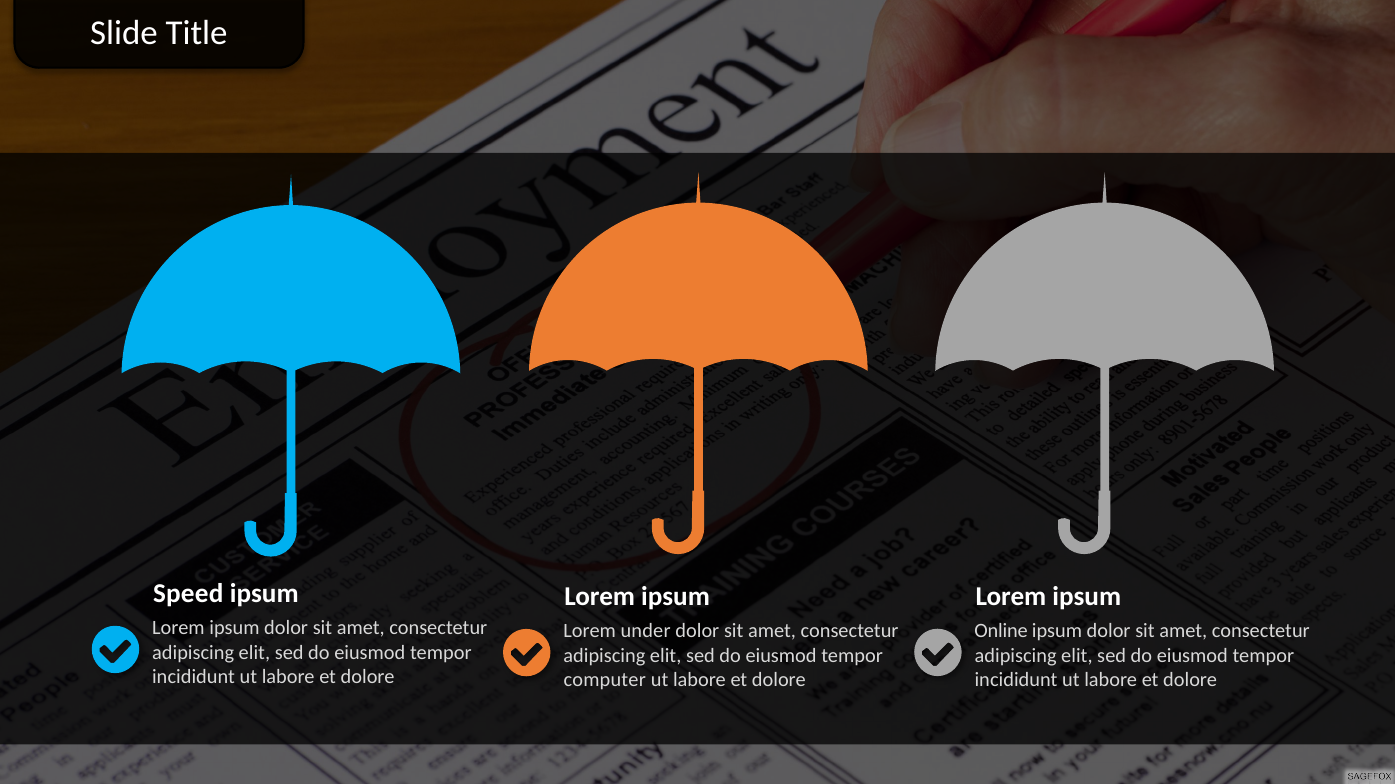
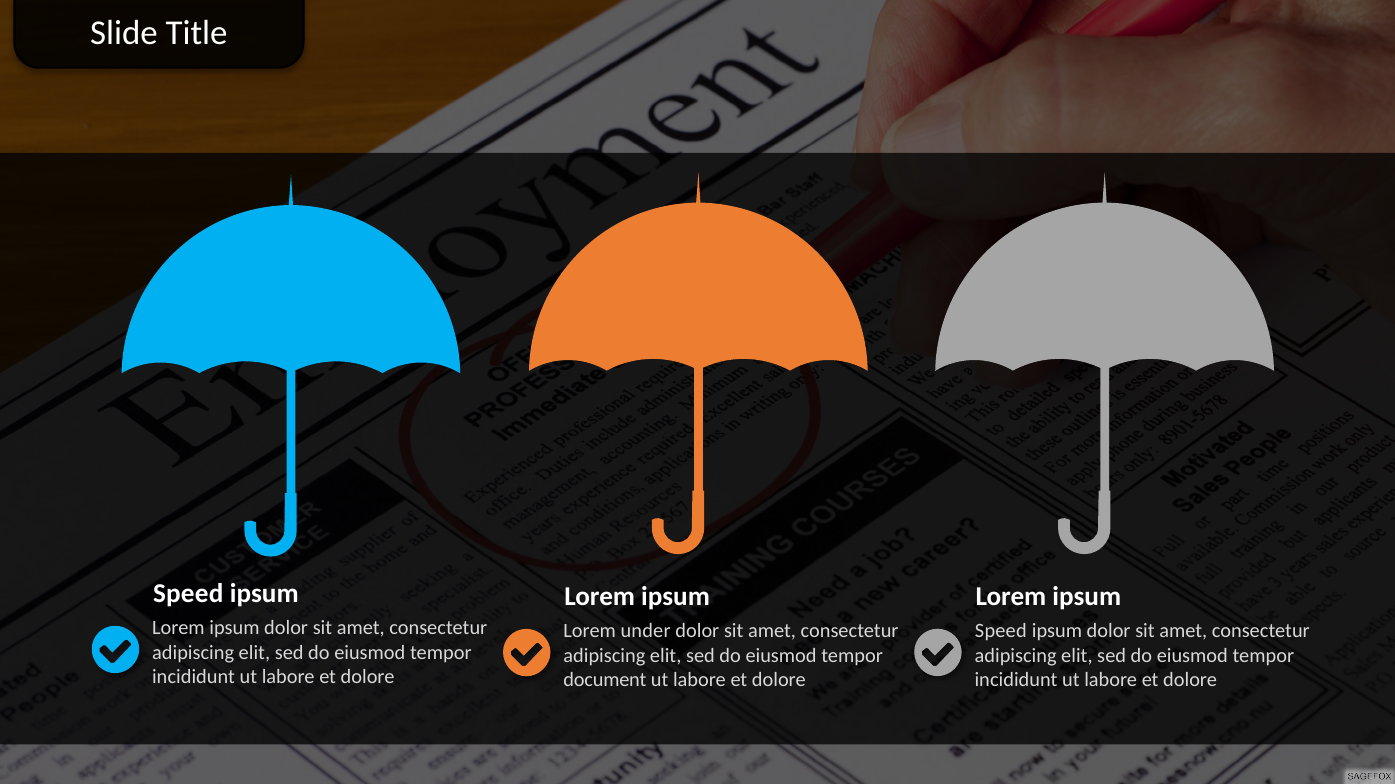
Online at (1001, 631): Online -> Speed
computer: computer -> document
